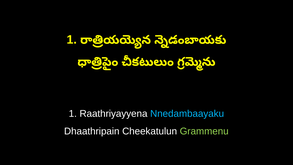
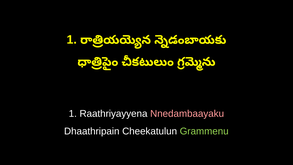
Nnedambaayaku colour: light blue -> pink
